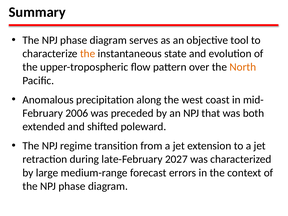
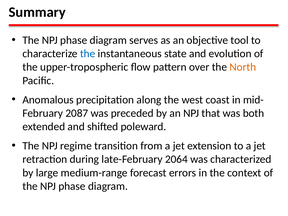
the at (88, 54) colour: orange -> blue
2006: 2006 -> 2087
2027: 2027 -> 2064
